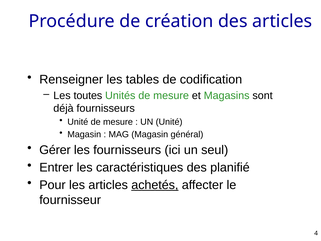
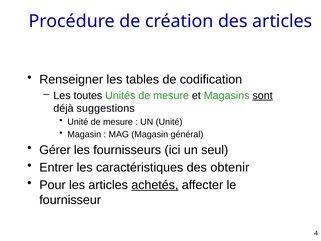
sont underline: none -> present
déjà fournisseurs: fournisseurs -> suggestions
planifié: planifié -> obtenir
